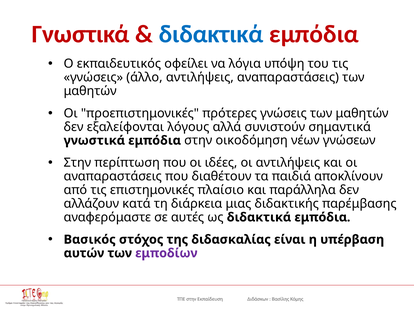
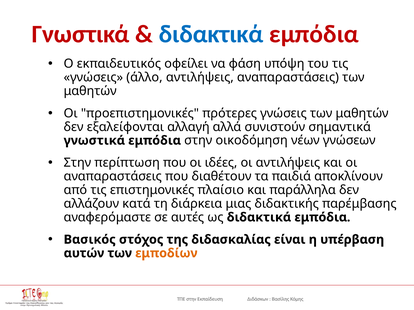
λόγια: λόγια -> φάση
λόγους: λόγους -> αλλαγή
εμποδίων colour: purple -> orange
